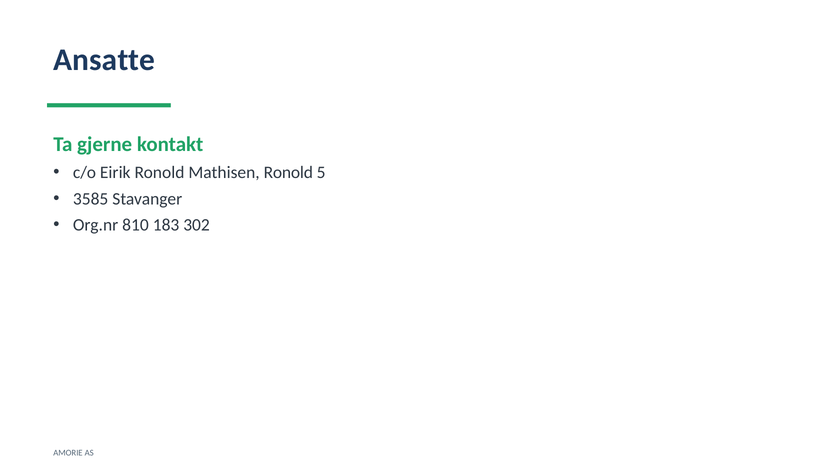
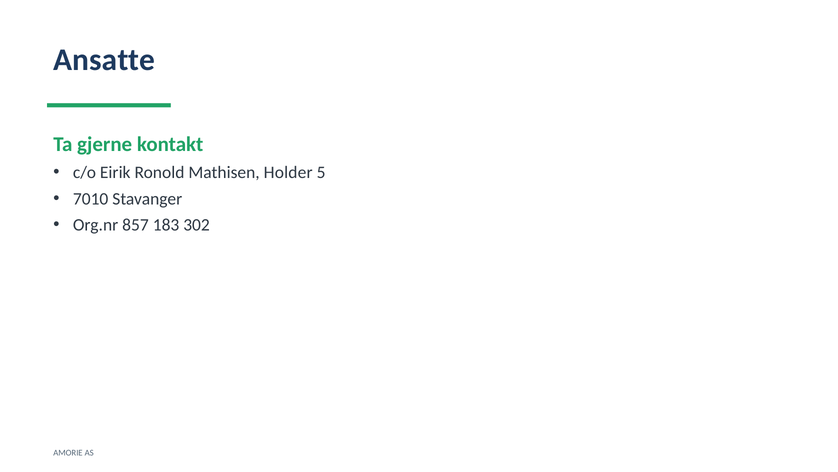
Mathisen Ronold: Ronold -> Holder
3585: 3585 -> 7010
810: 810 -> 857
